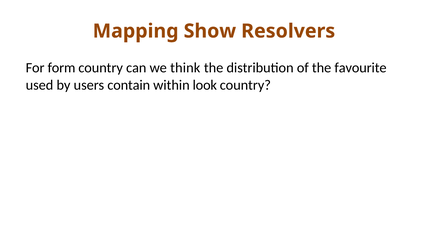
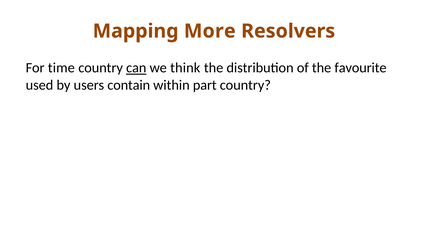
Show: Show -> More
form: form -> time
can underline: none -> present
look: look -> part
